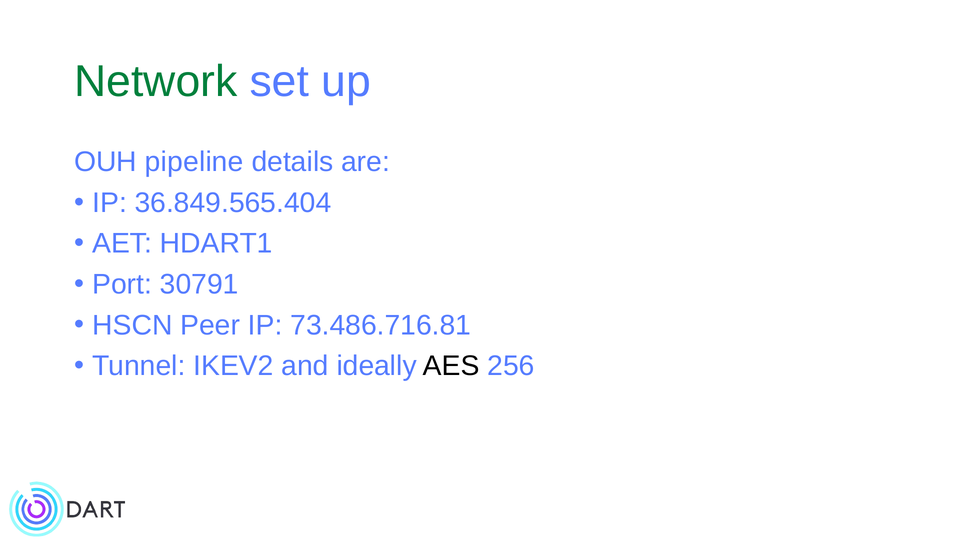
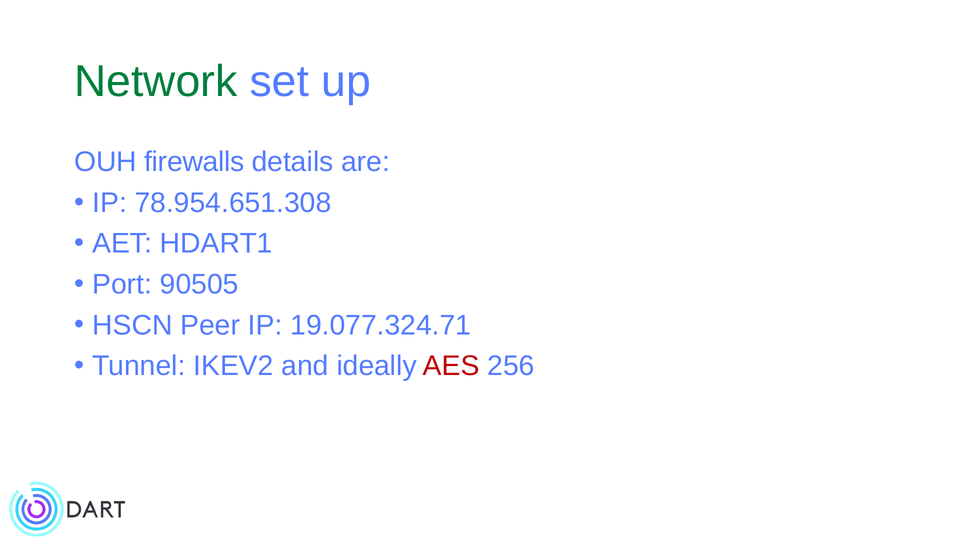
pipeline: pipeline -> firewalls
36.849.565.404: 36.849.565.404 -> 78.954.651.308
30791: 30791 -> 90505
73.486.716.81: 73.486.716.81 -> 19.077.324.71
AES colour: black -> red
